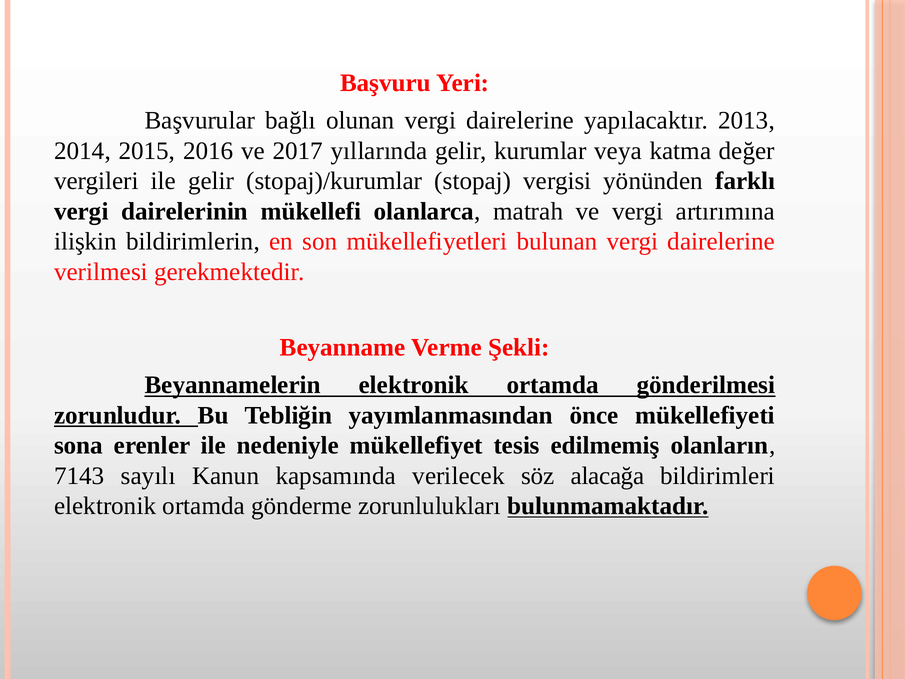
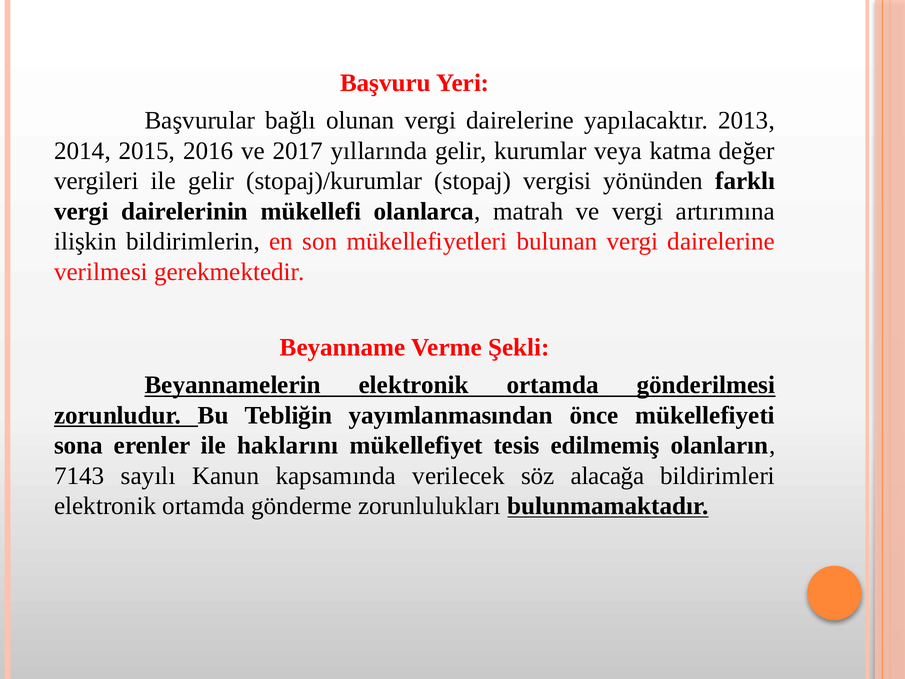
nedeniyle: nedeniyle -> haklarını
